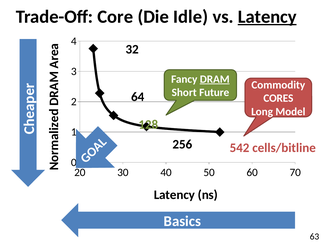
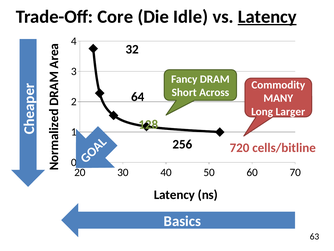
DRAM underline: present -> none
Future: Future -> Across
CORES: CORES -> MANY
Model: Model -> Larger
542: 542 -> 720
